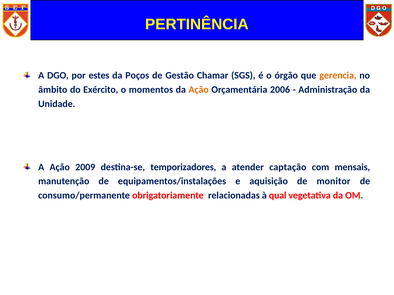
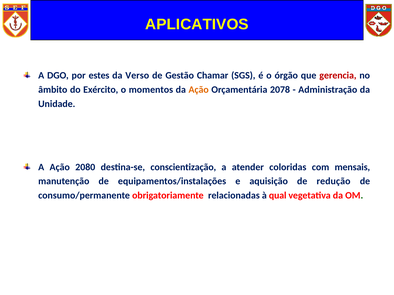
PERTINÊNCIA: PERTINÊNCIA -> APLICATIVOS
Poços: Poços -> Verso
gerencia colour: orange -> red
2006: 2006 -> 2078
2009: 2009 -> 2080
temporizadores: temporizadores -> conscientização
captação: captação -> coloridas
monitor: monitor -> redução
